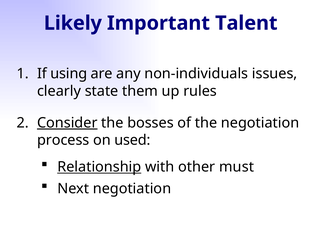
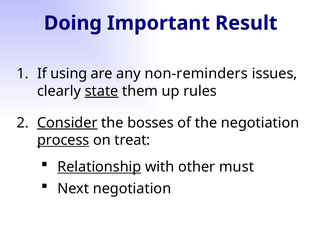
Likely: Likely -> Doing
Talent: Talent -> Result
non-individuals: non-individuals -> non-reminders
state underline: none -> present
process underline: none -> present
used: used -> treat
